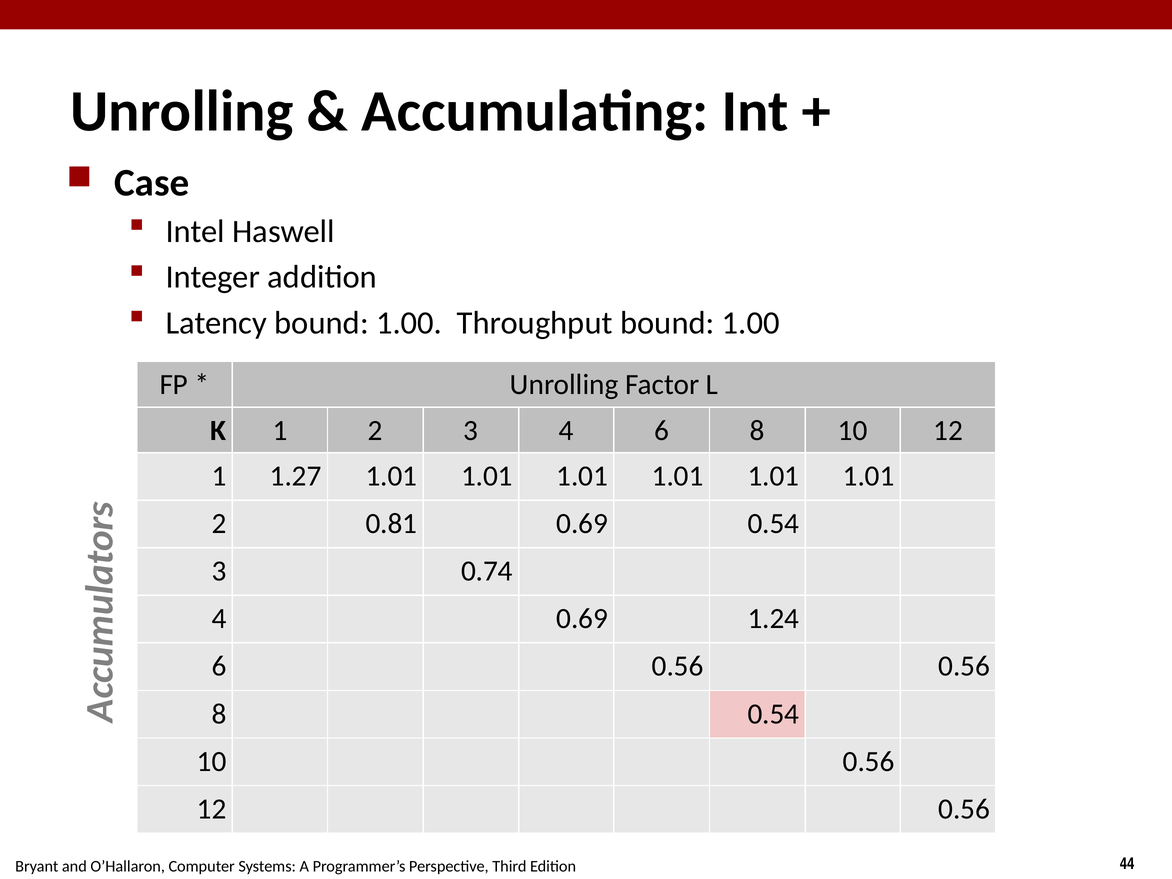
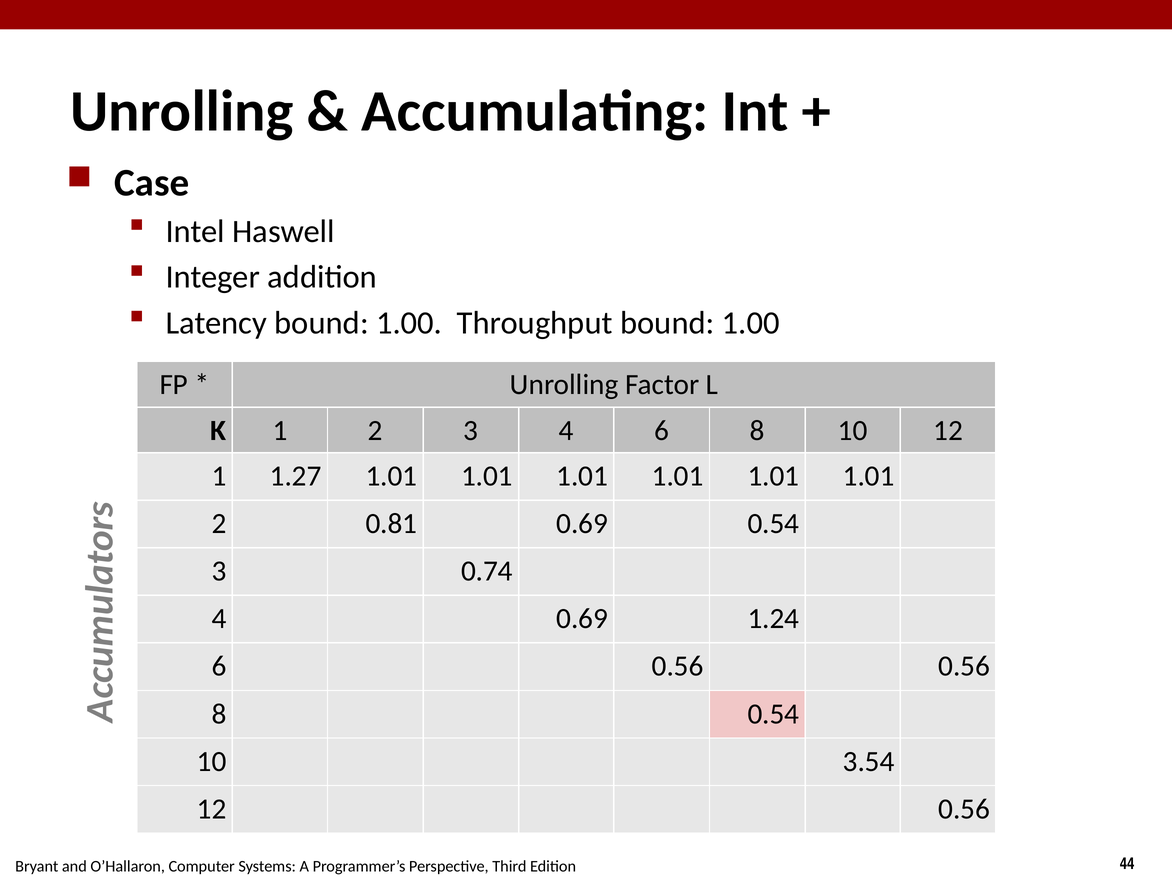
10 0.56: 0.56 -> 3.54
